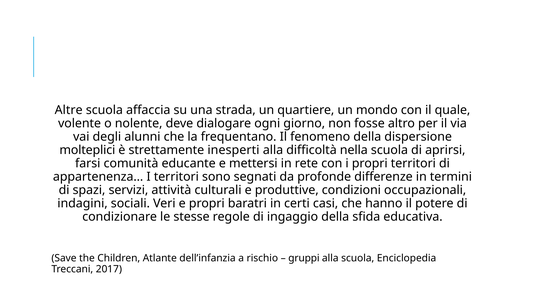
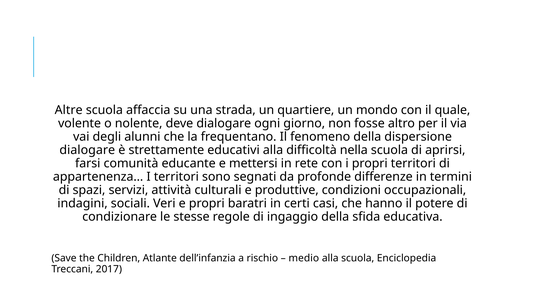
molteplici at (87, 150): molteplici -> dialogare
inesperti: inesperti -> educativi
gruppi: gruppi -> medio
